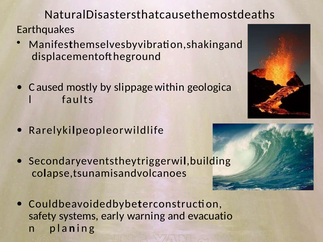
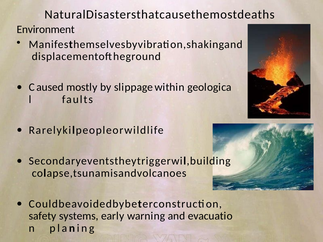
Earthquakes: Earthquakes -> Environment
